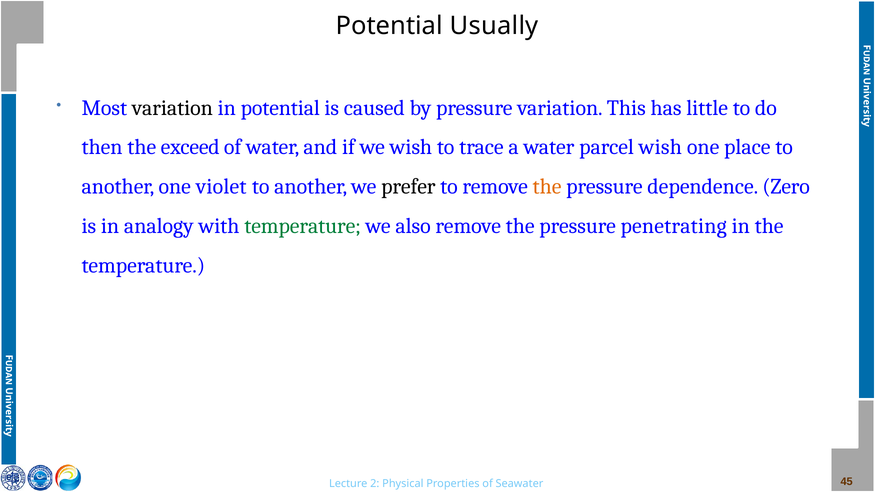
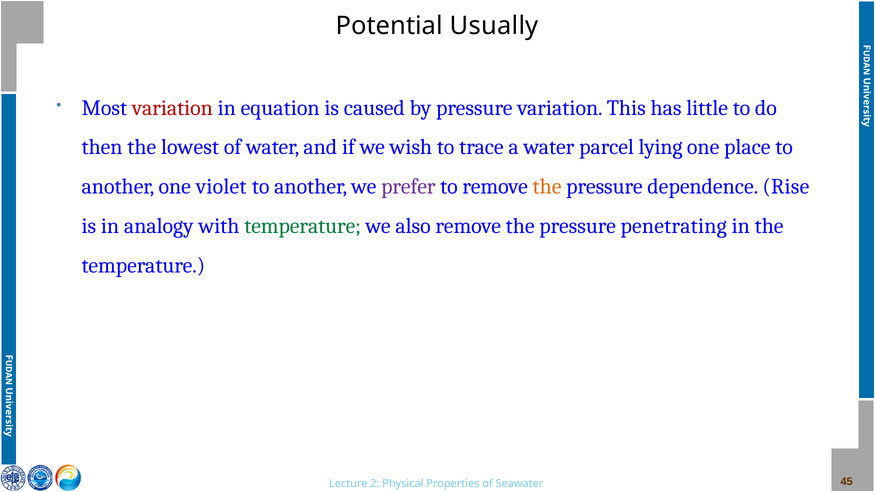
variation at (172, 108) colour: black -> red
in potential: potential -> equation
exceed: exceed -> lowest
parcel wish: wish -> lying
prefer colour: black -> purple
Zero: Zero -> Rise
